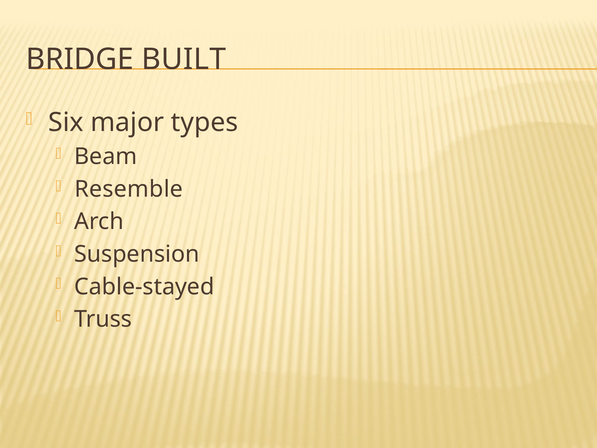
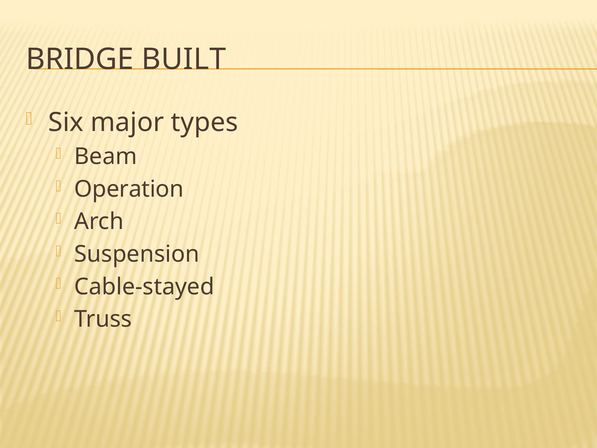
Resemble: Resemble -> Operation
